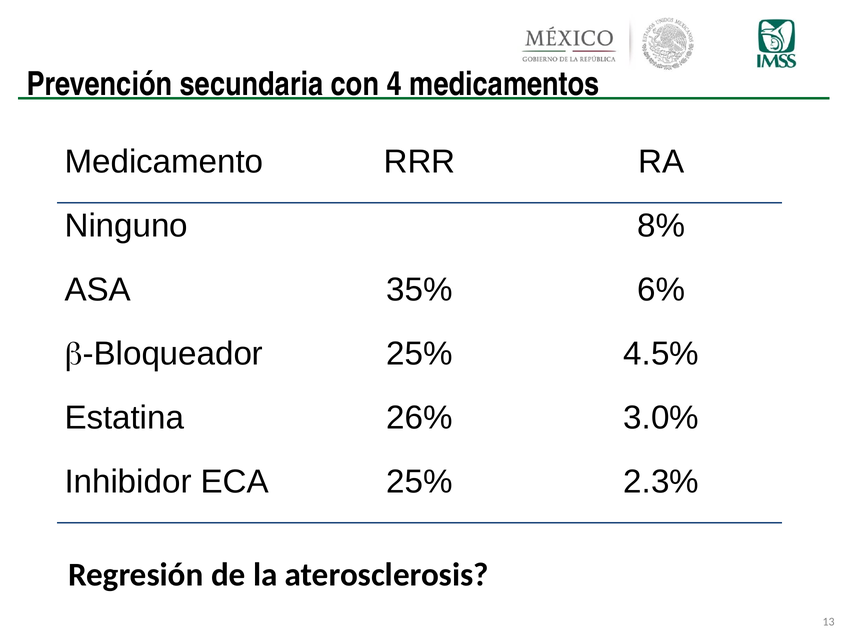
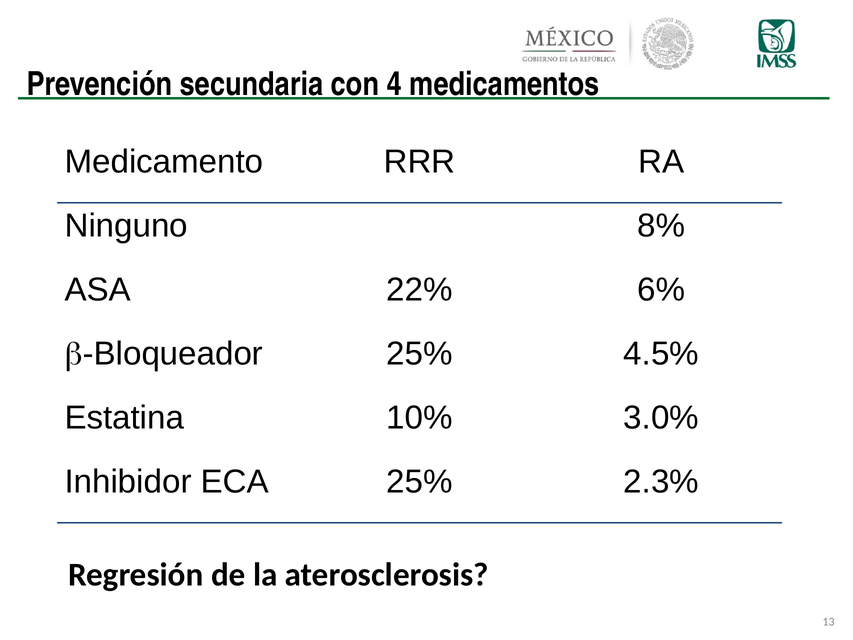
35%: 35% -> 22%
26%: 26% -> 10%
